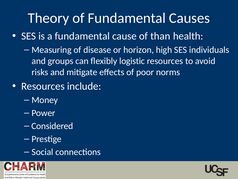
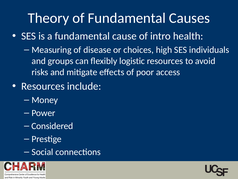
than: than -> intro
horizon: horizon -> choices
norms: norms -> access
